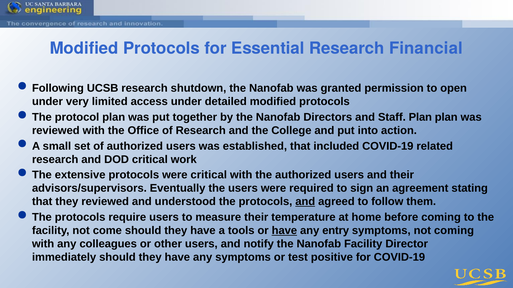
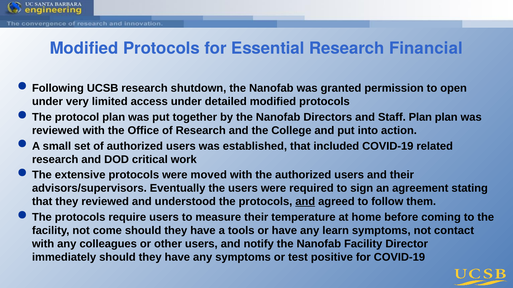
were critical: critical -> moved
have at (284, 231) underline: present -> none
entry: entry -> learn
not coming: coming -> contact
